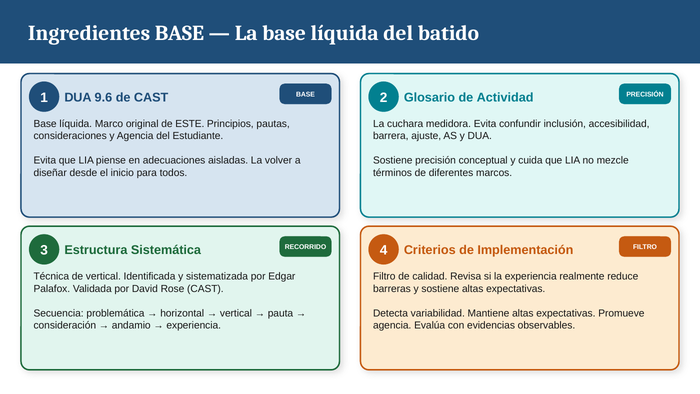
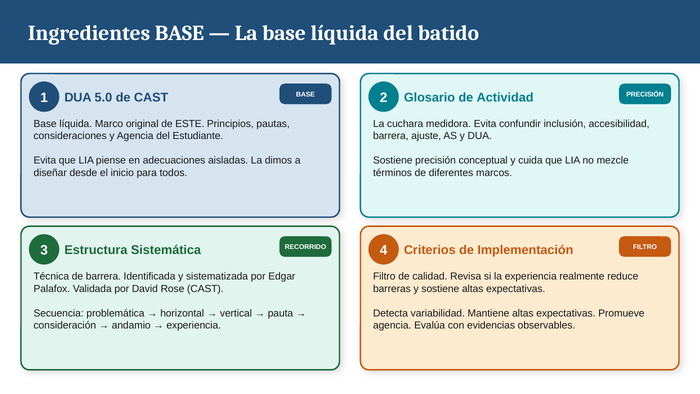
9.6: 9.6 -> 5.0
volver: volver -> dimos
de vertical: vertical -> barrera
